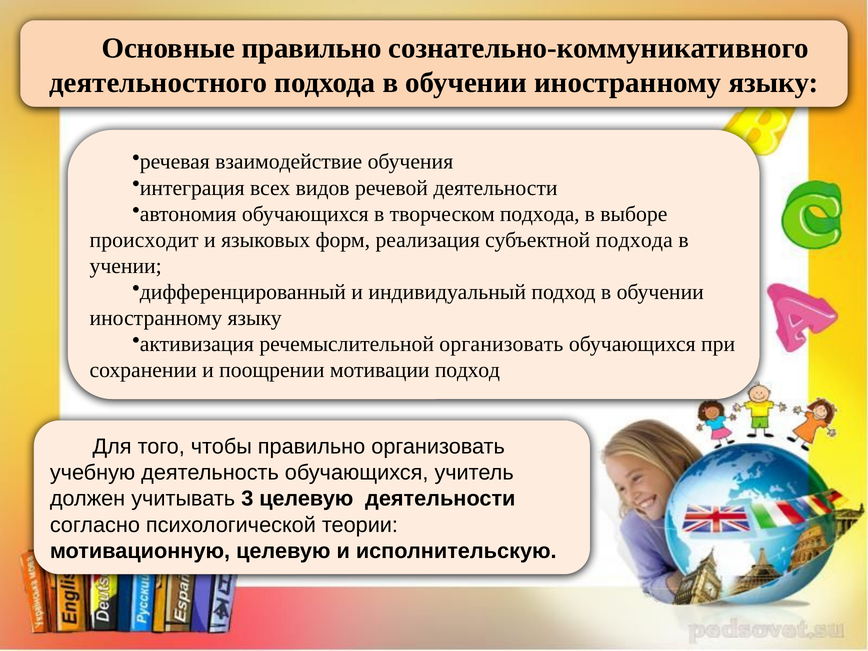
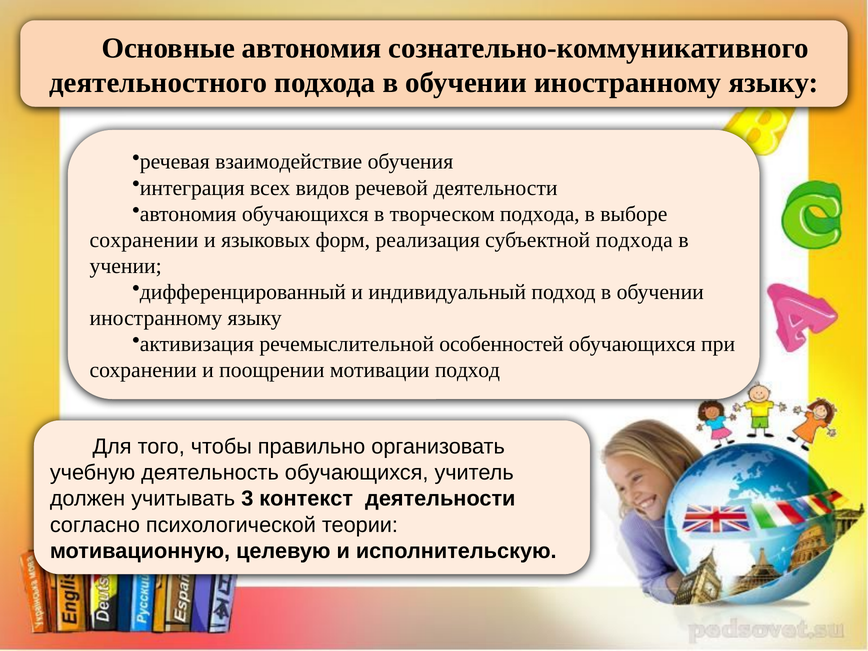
Основные правильно: правильно -> автономия
происходит at (144, 240): происходит -> сохранении
речемыслительной организовать: организовать -> особенностей
3 целевую: целевую -> контекст
